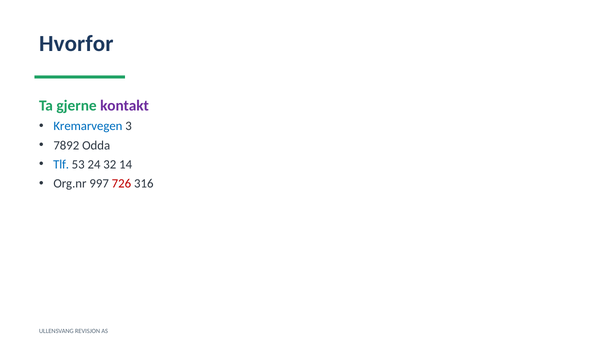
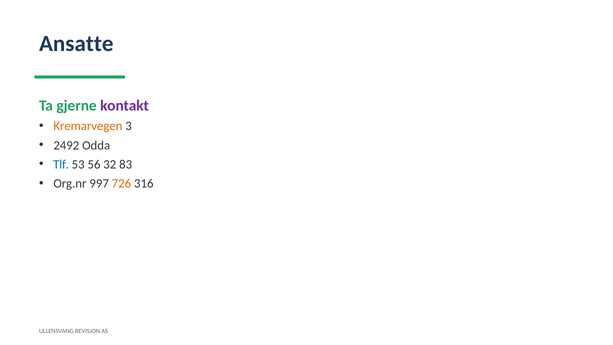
Hvorfor: Hvorfor -> Ansatte
Kremarvegen colour: blue -> orange
7892: 7892 -> 2492
24: 24 -> 56
14: 14 -> 83
726 colour: red -> orange
